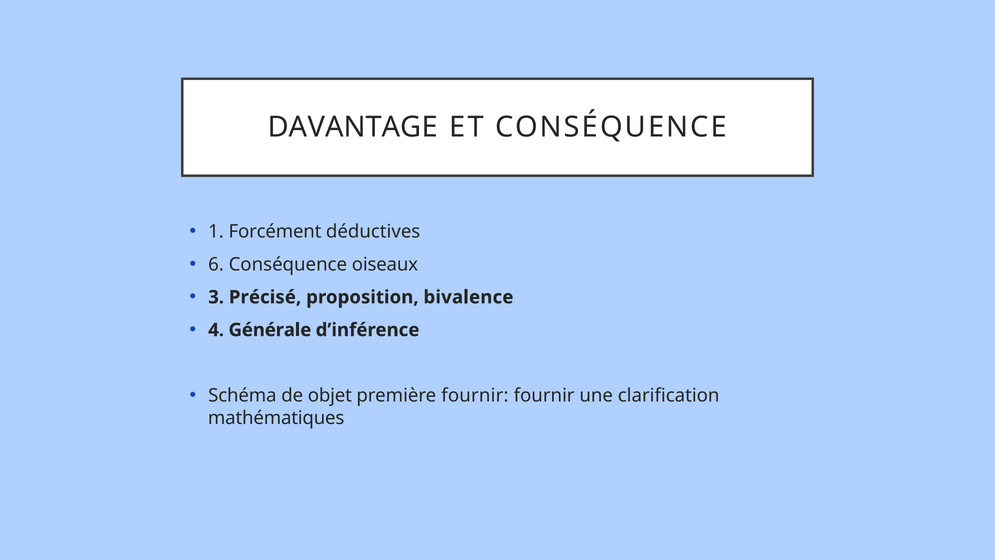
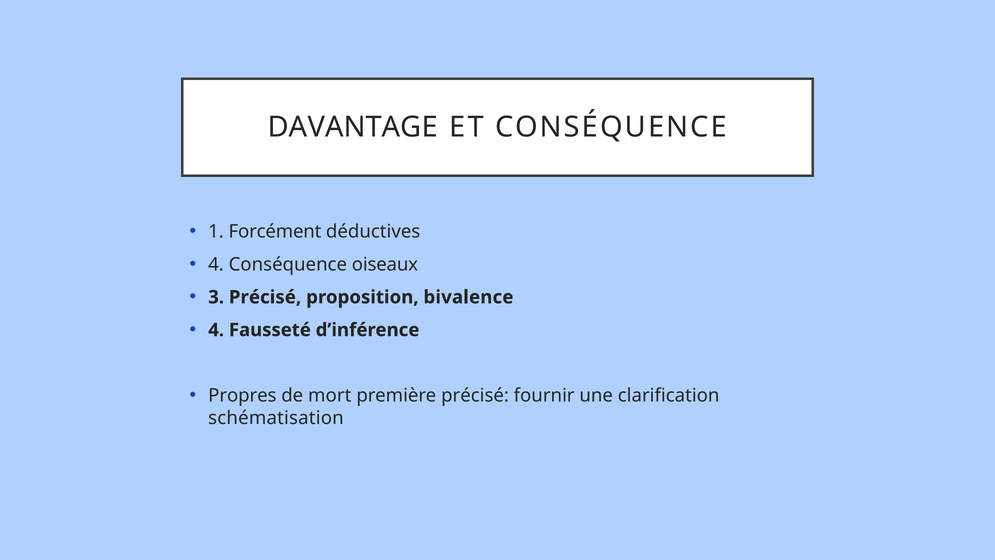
6 at (216, 264): 6 -> 4
Générale: Générale -> Fausseté
Schéma: Schéma -> Propres
objet: objet -> mort
première fournir: fournir -> précisé
mathématiques: mathématiques -> schématisation
